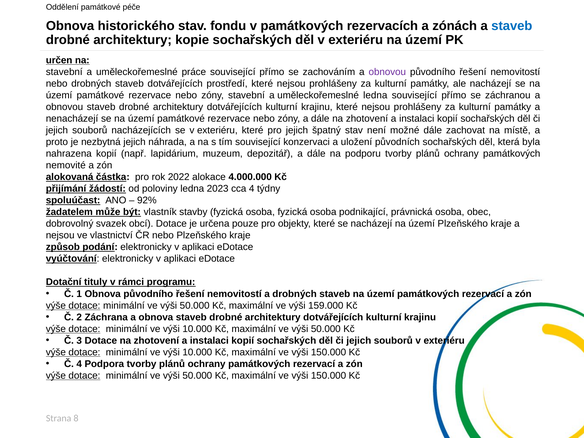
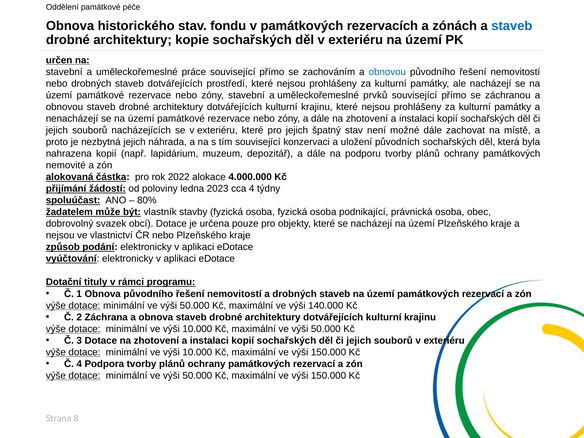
obnovou at (387, 72) colour: purple -> blue
uměleckořemeslné ledna: ledna -> prvků
92%: 92% -> 80%
159.000: 159.000 -> 140.000
